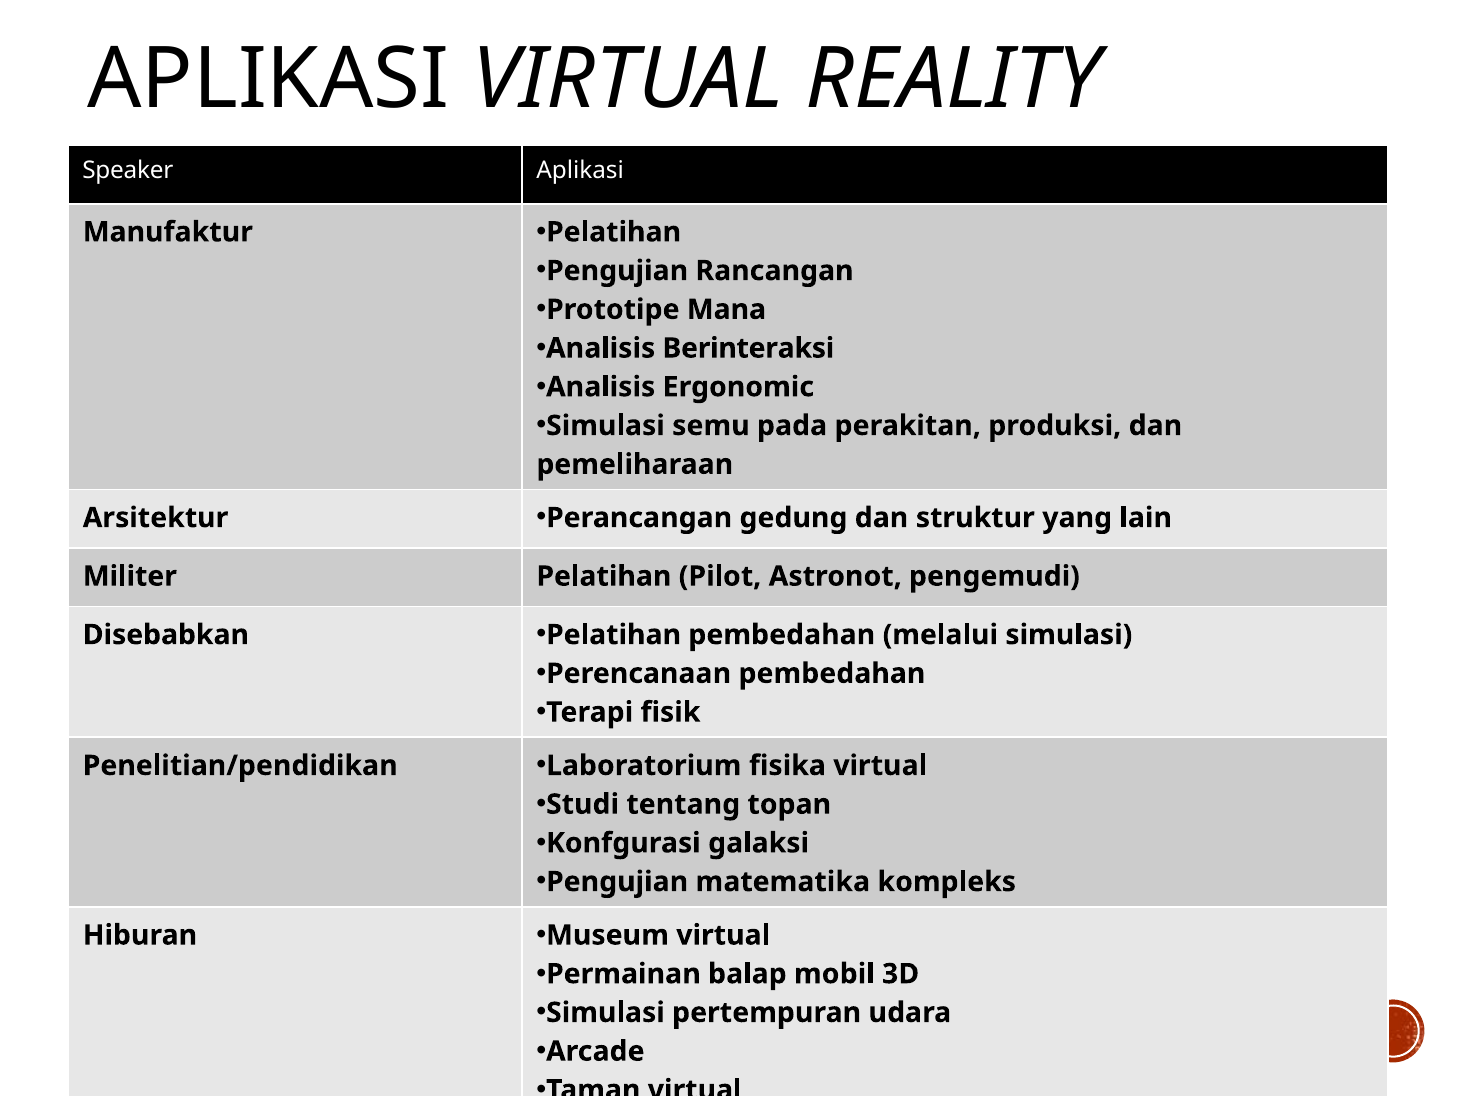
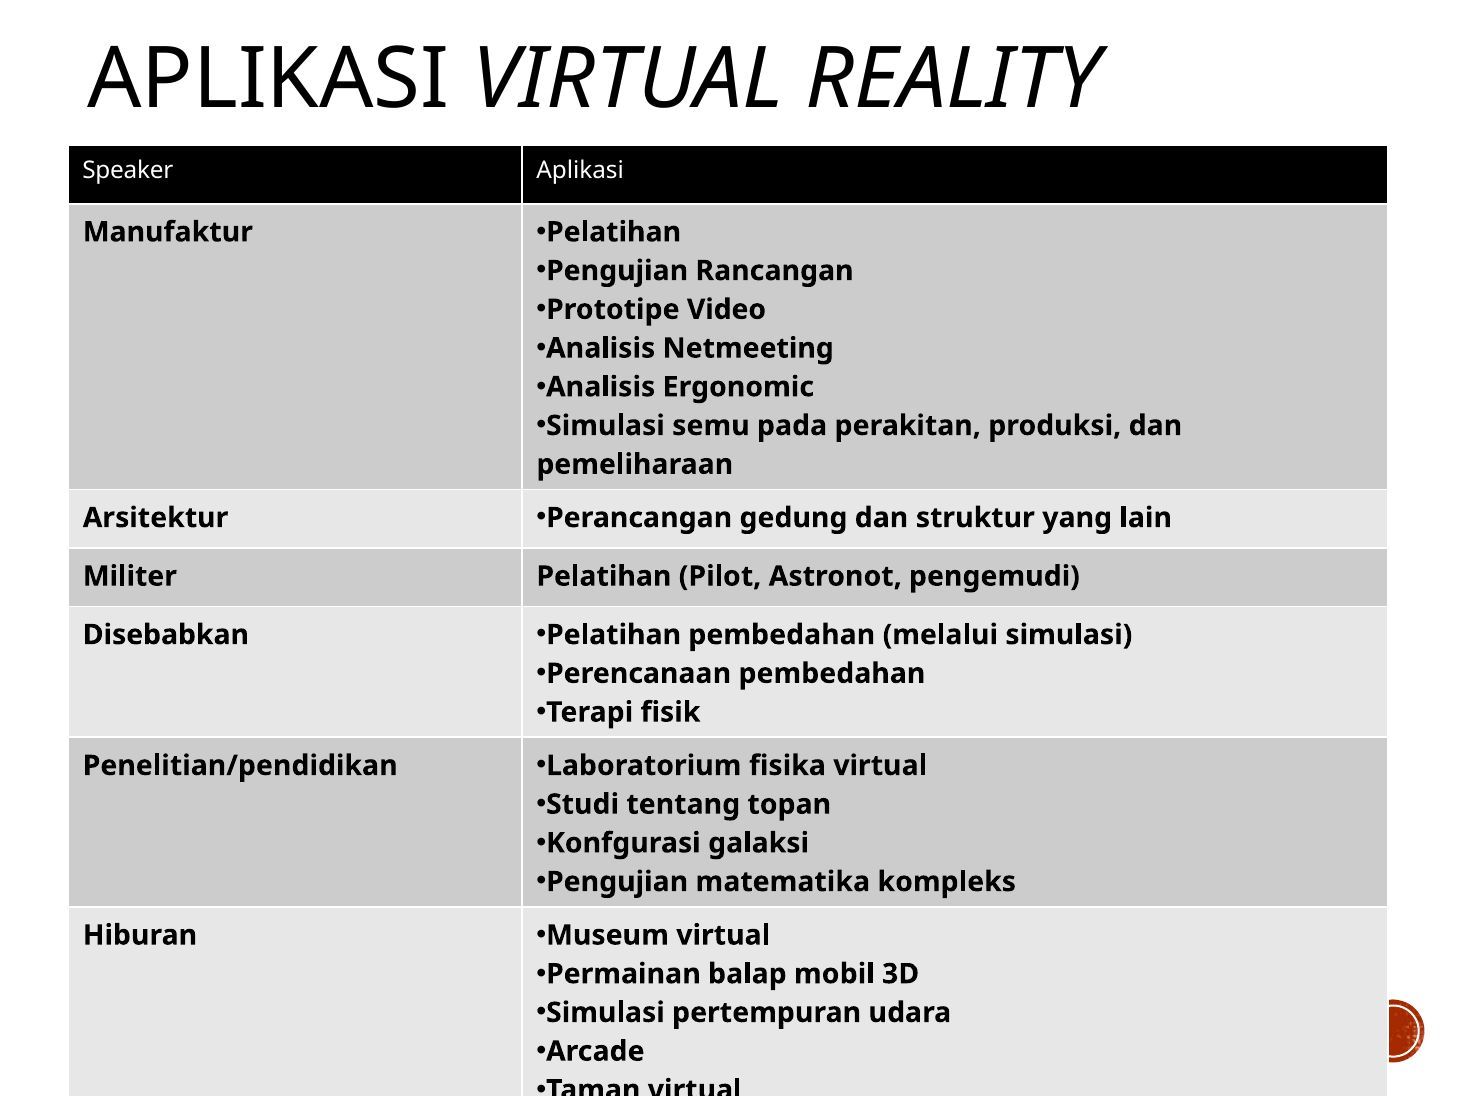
Mana: Mana -> Video
Berinteraksi: Berinteraksi -> Netmeeting
